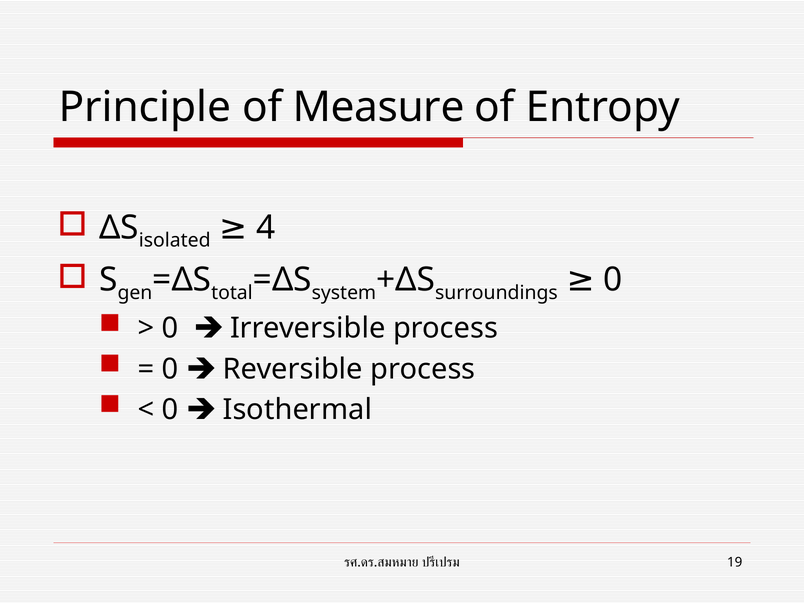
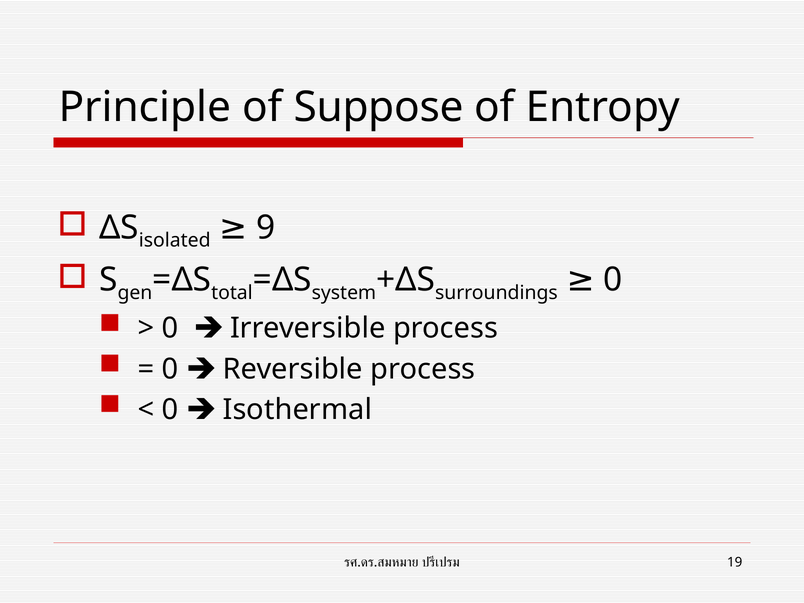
Measure: Measure -> Suppose
4: 4 -> 9
